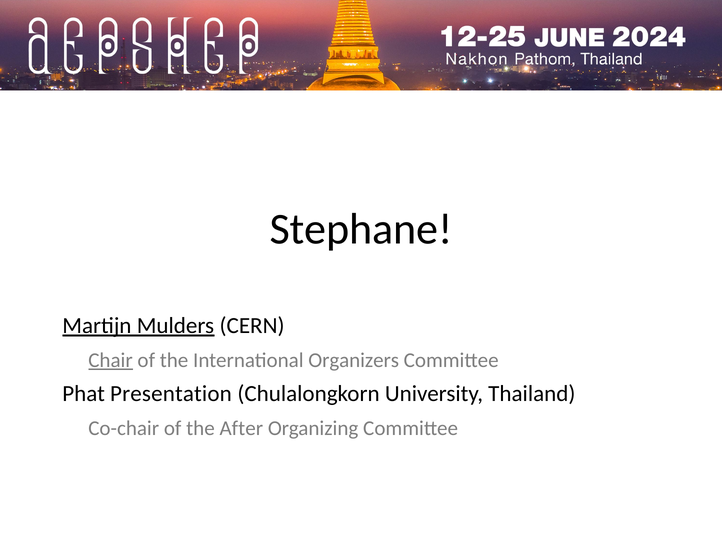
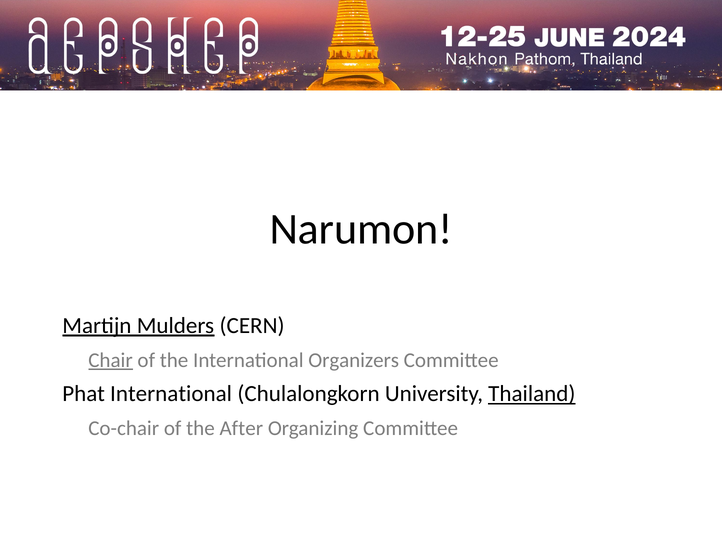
Stephane: Stephane -> Narumon
Phat Presentation: Presentation -> International
Thailand underline: none -> present
